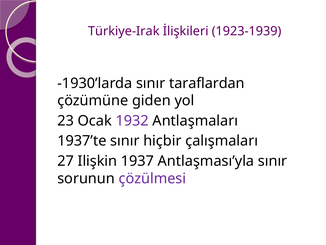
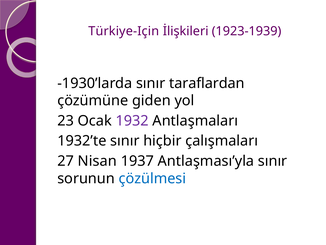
Türkiye-Irak: Türkiye-Irak -> Türkiye-Için
1937’te: 1937’te -> 1932’te
Ilişkin: Ilişkin -> Nisan
çözülmesi colour: purple -> blue
